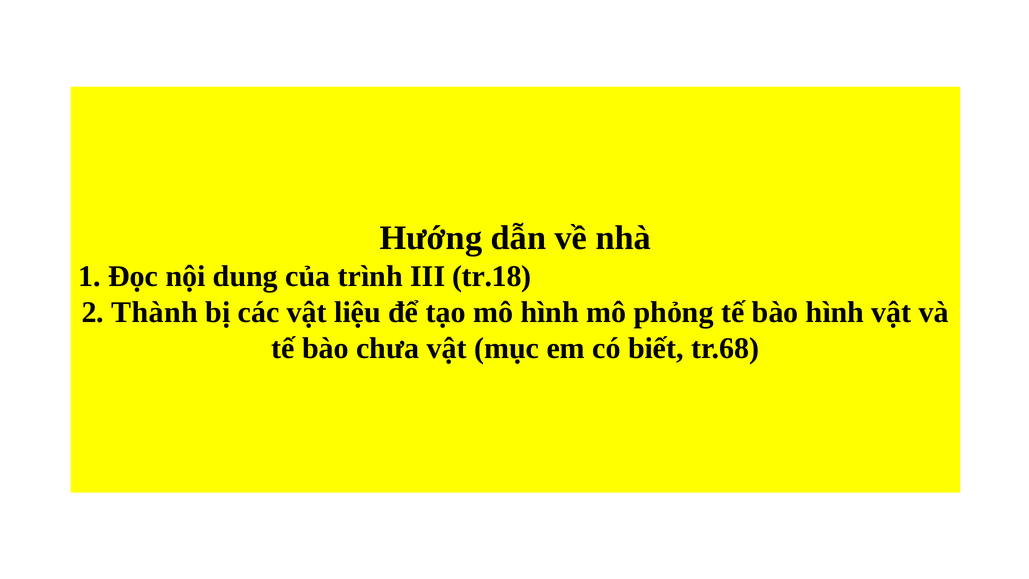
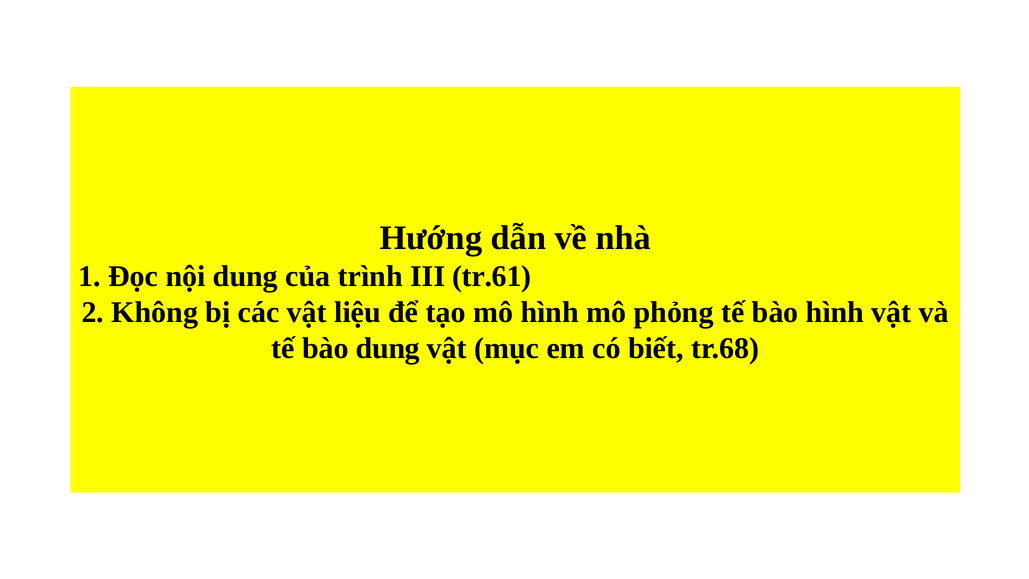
tr.18: tr.18 -> tr.61
Thành: Thành -> Không
bào chưa: chưa -> dung
